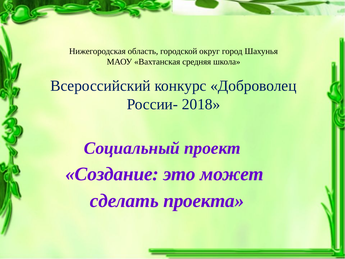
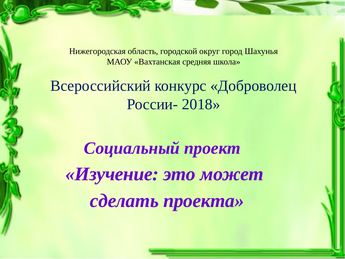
Создание: Создание -> Изучение
